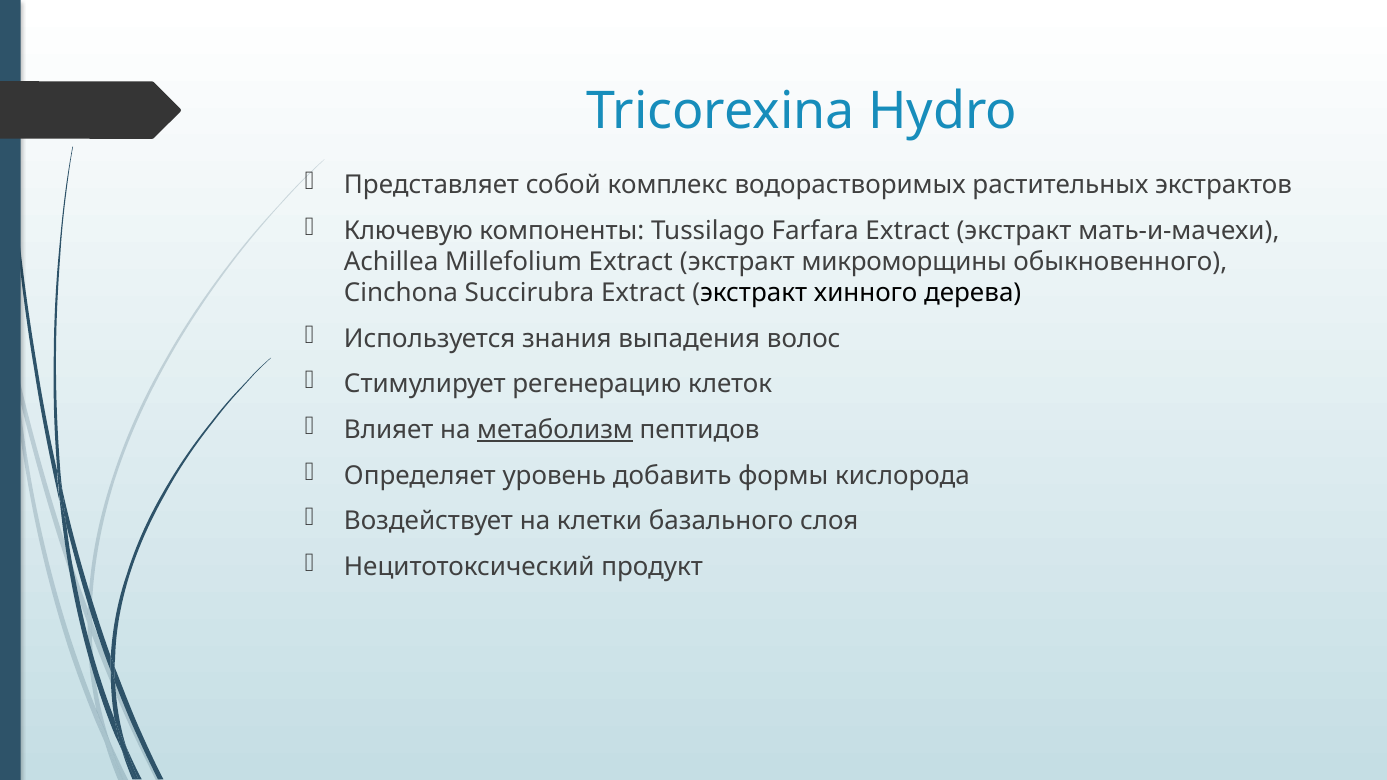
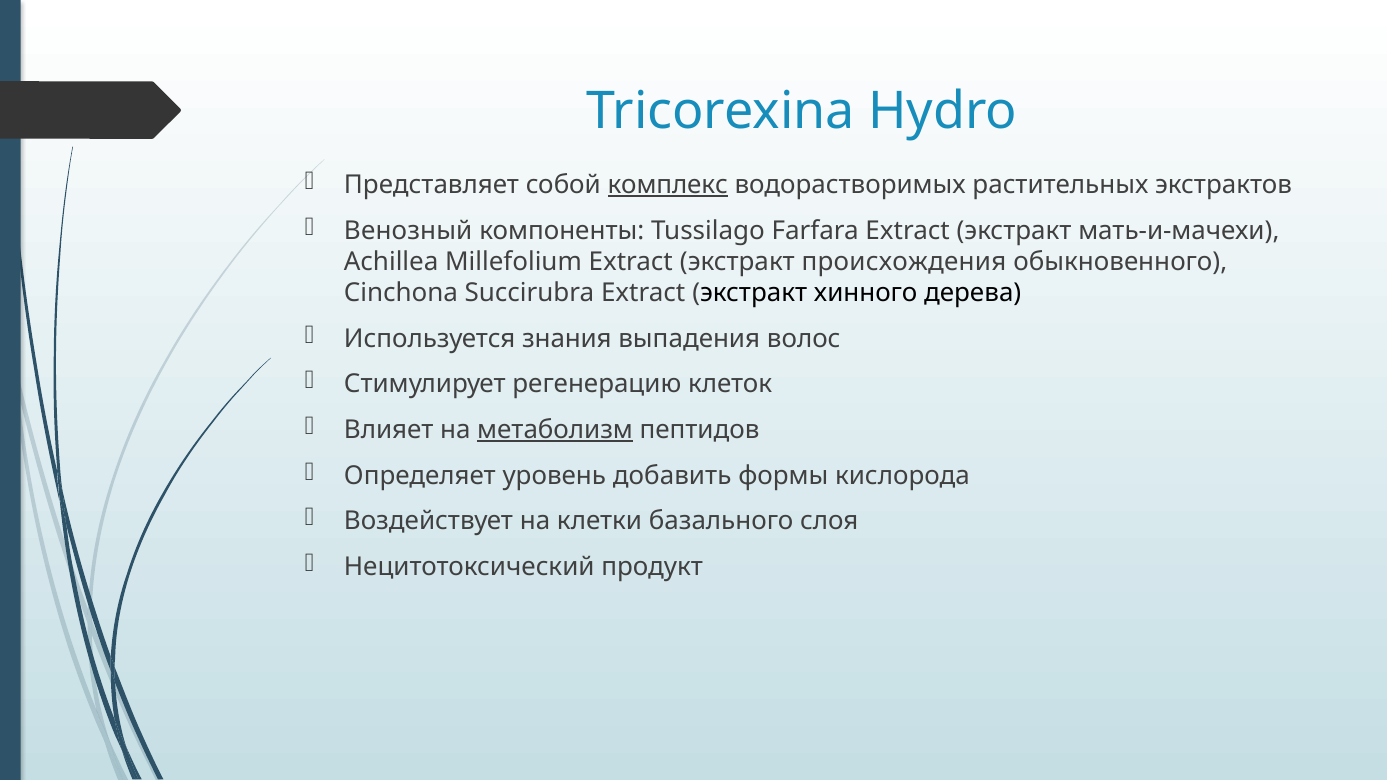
комплекс underline: none -> present
Ключевую: Ключевую -> Венозный
микроморщины: микроморщины -> происхождения
